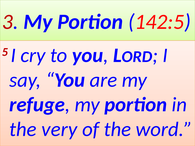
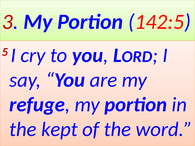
very: very -> kept
